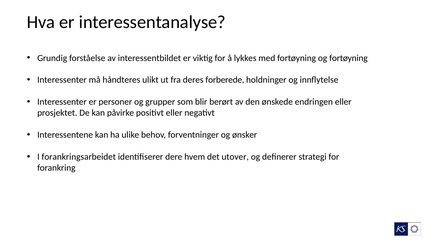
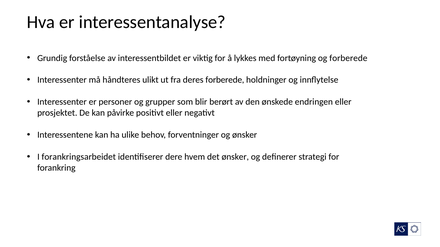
og fortøyning: fortøyning -> forberede
det utover: utover -> ønsker
